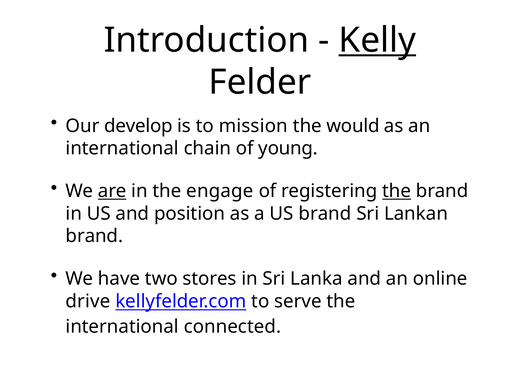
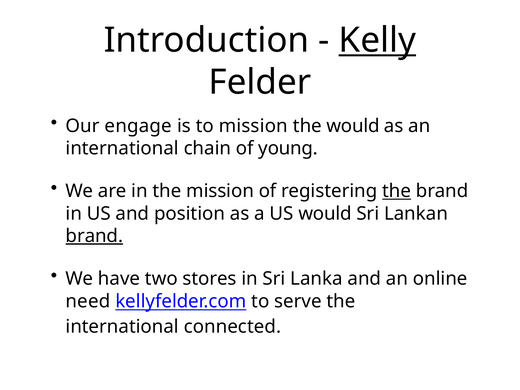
develop: develop -> engage
are underline: present -> none
the engage: engage -> mission
US brand: brand -> would
brand at (94, 236) underline: none -> present
drive: drive -> need
